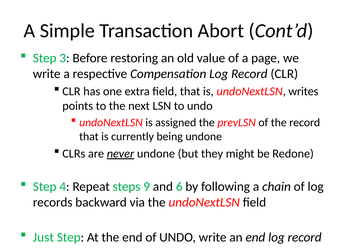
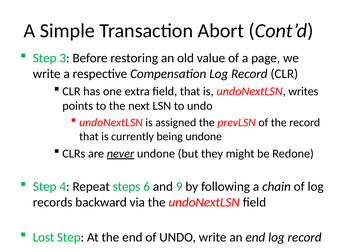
9: 9 -> 6
6: 6 -> 9
Just: Just -> Lost
